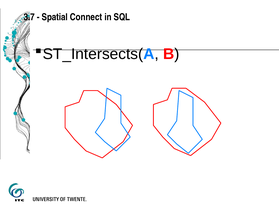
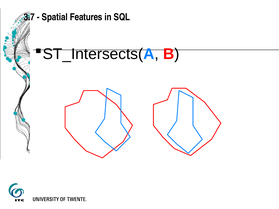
Connect: Connect -> Features
